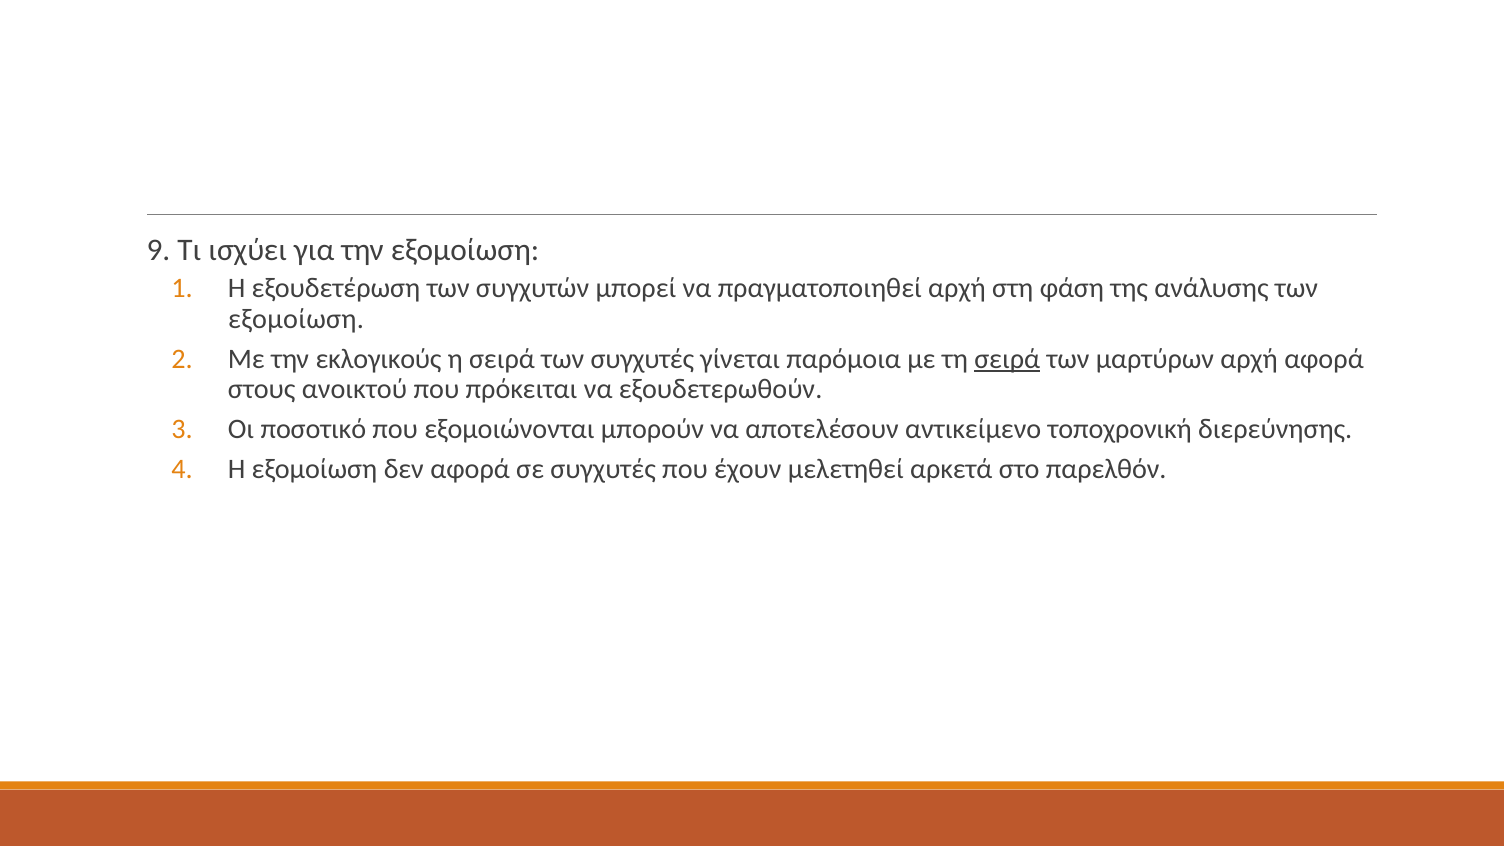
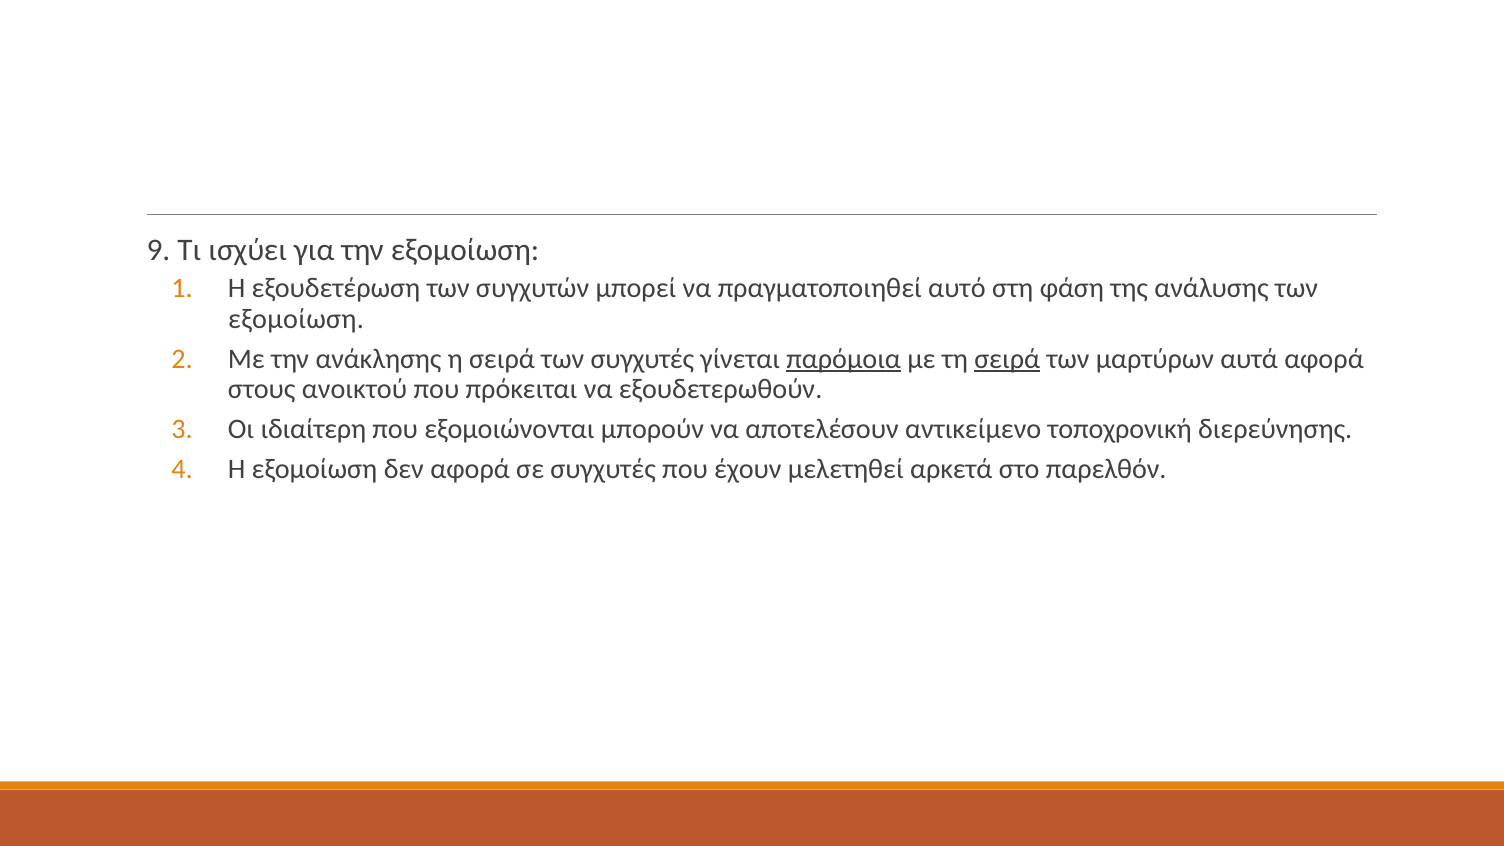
πραγματοποιηθεί αρχή: αρχή -> αυτό
εκλογικούς: εκλογικούς -> ανάκλησης
παρόμοια underline: none -> present
μαρτύρων αρχή: αρχή -> αυτά
ποσοτικό: ποσοτικό -> ιδιαίτερη
